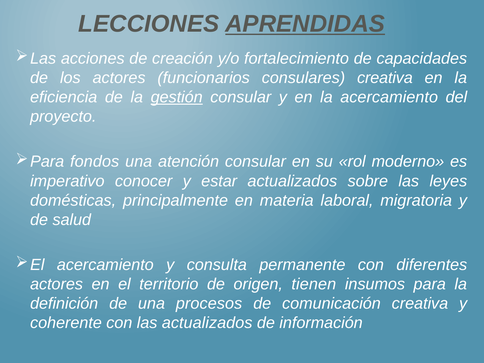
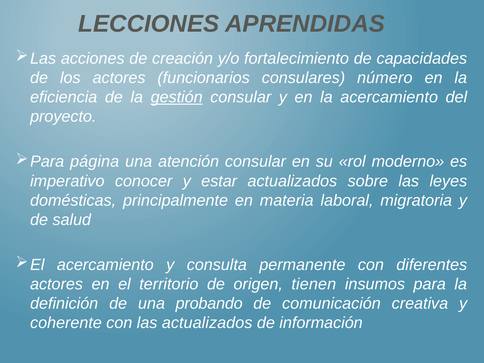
APRENDIDAS underline: present -> none
consulares creativa: creativa -> número
fondos: fondos -> página
procesos: procesos -> probando
